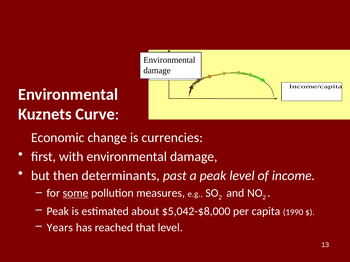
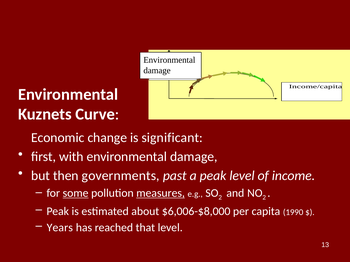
currencies: currencies -> significant
determinants: determinants -> governments
measures underline: none -> present
$5,042-$8,000: $5,042-$8,000 -> $6,006-$8,000
